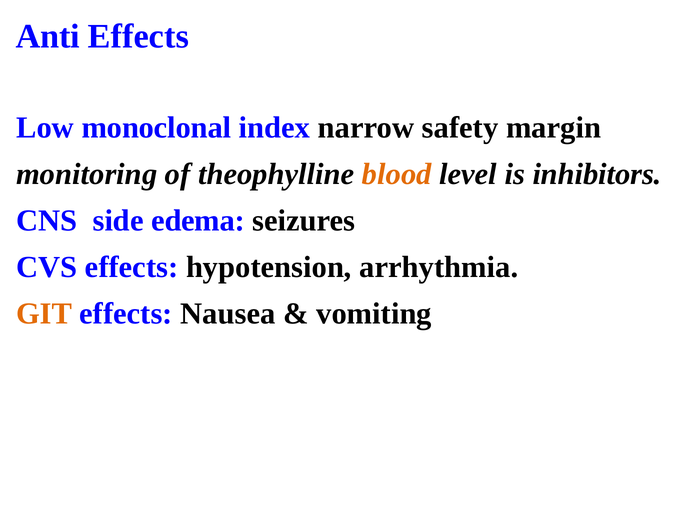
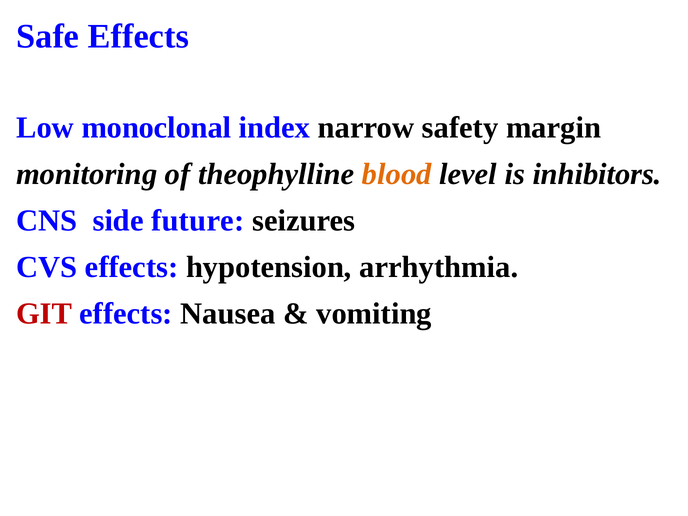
Anti: Anti -> Safe
edema: edema -> future
GIT colour: orange -> red
